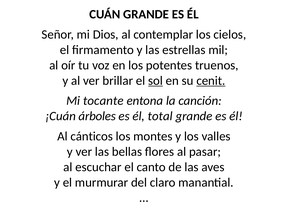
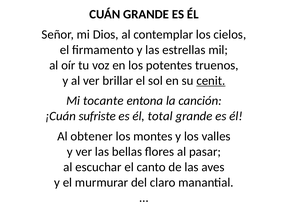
sol underline: present -> none
árboles: árboles -> sufriste
cánticos: cánticos -> obtener
